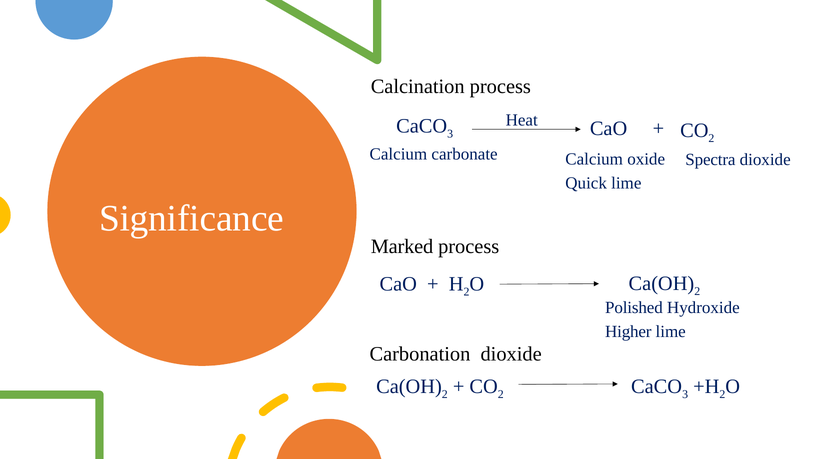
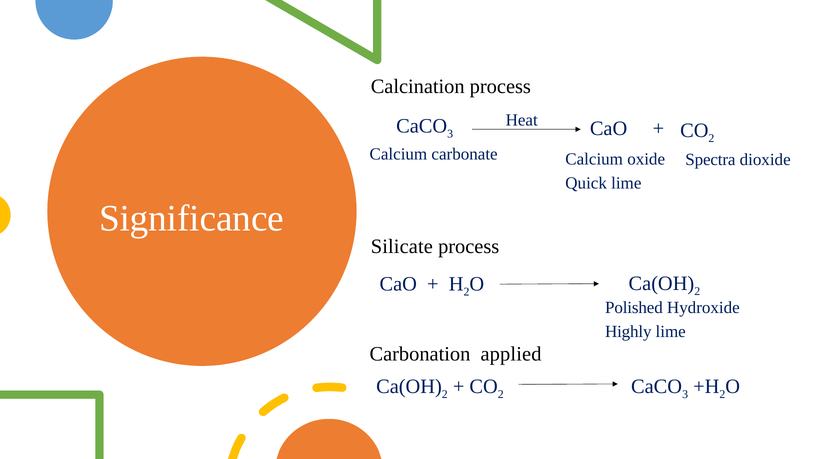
Marked: Marked -> Silicate
Higher: Higher -> Highly
Carbonation dioxide: dioxide -> applied
